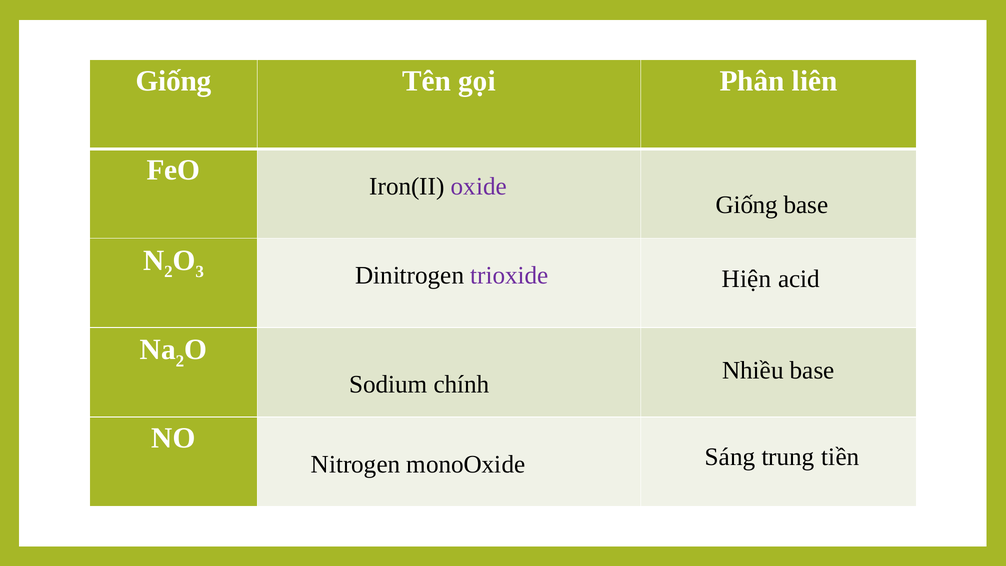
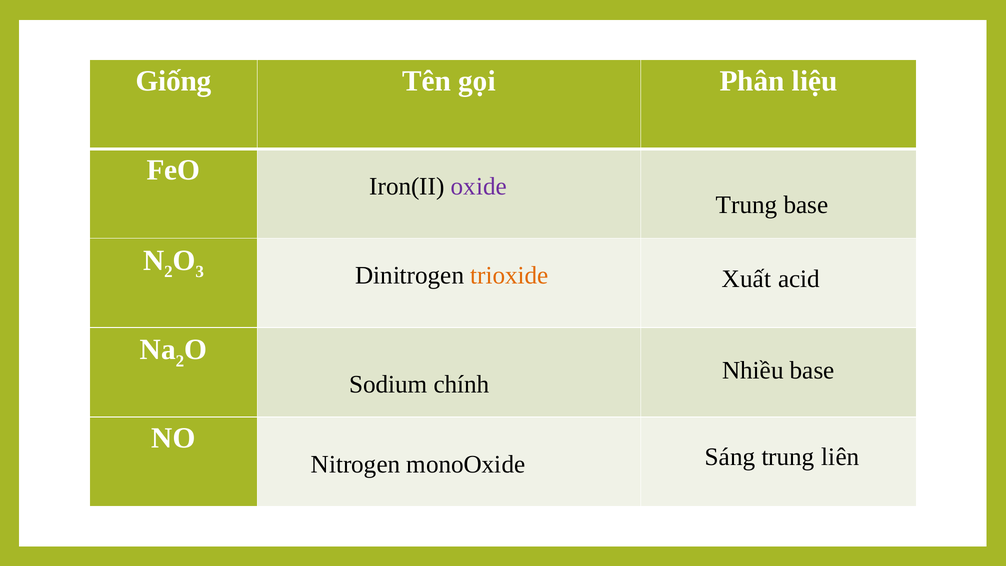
liên: liên -> liệu
Giống at (747, 205): Giống -> Trung
trioxide colour: purple -> orange
Hiện: Hiện -> Xuất
tiền: tiền -> liên
